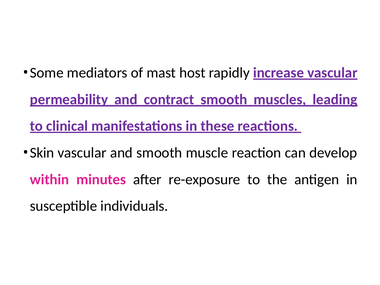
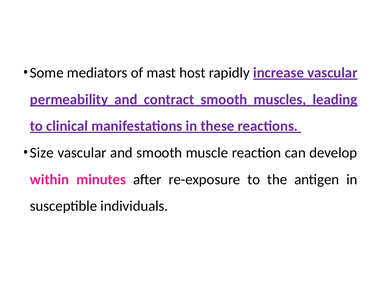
Skin: Skin -> Size
